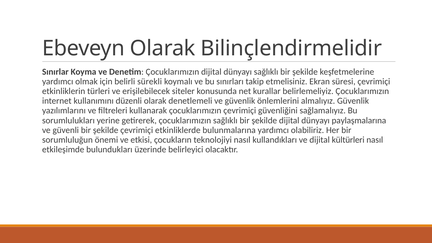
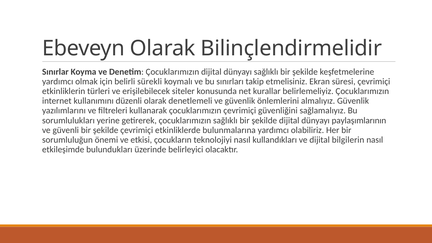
paylaşmalarına: paylaşmalarına -> paylaşımlarının
kültürleri: kültürleri -> bilgilerin
